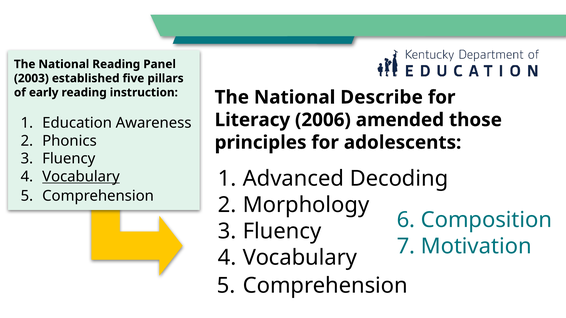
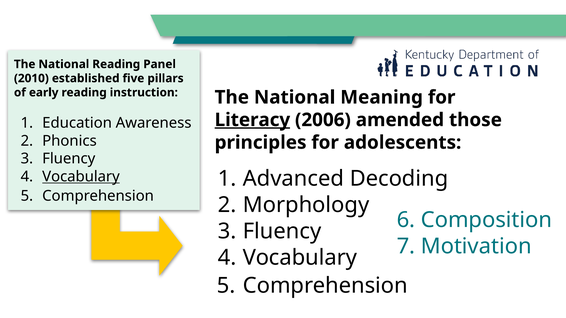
2003: 2003 -> 2010
Describe: Describe -> Meaning
Literacy underline: none -> present
